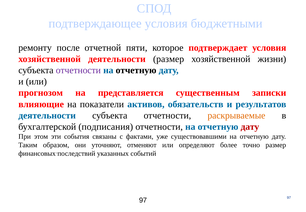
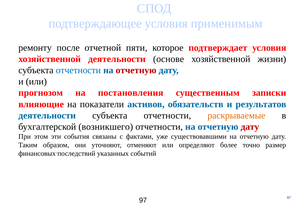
бюджетными: бюджетными -> применимым
деятельности размер: размер -> основе
отчетности at (78, 70) colour: purple -> blue
отчетную at (136, 70) colour: black -> red
представляется: представляется -> постановления
подписания: подписания -> возникшего
